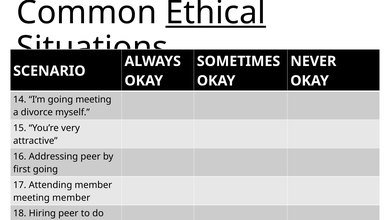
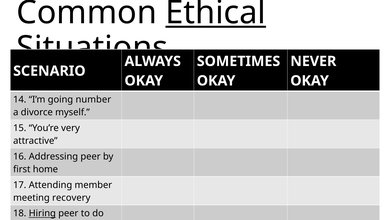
going meeting: meeting -> number
first going: going -> home
meeting member: member -> recovery
Hiring underline: none -> present
